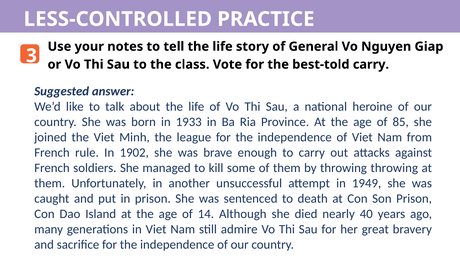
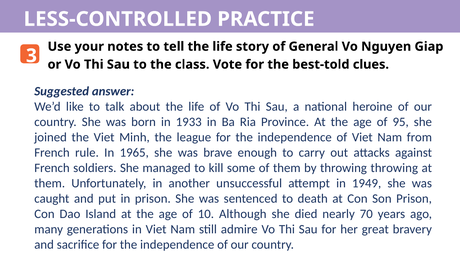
best-told carry: carry -> clues
85: 85 -> 95
1902: 1902 -> 1965
14: 14 -> 10
40: 40 -> 70
